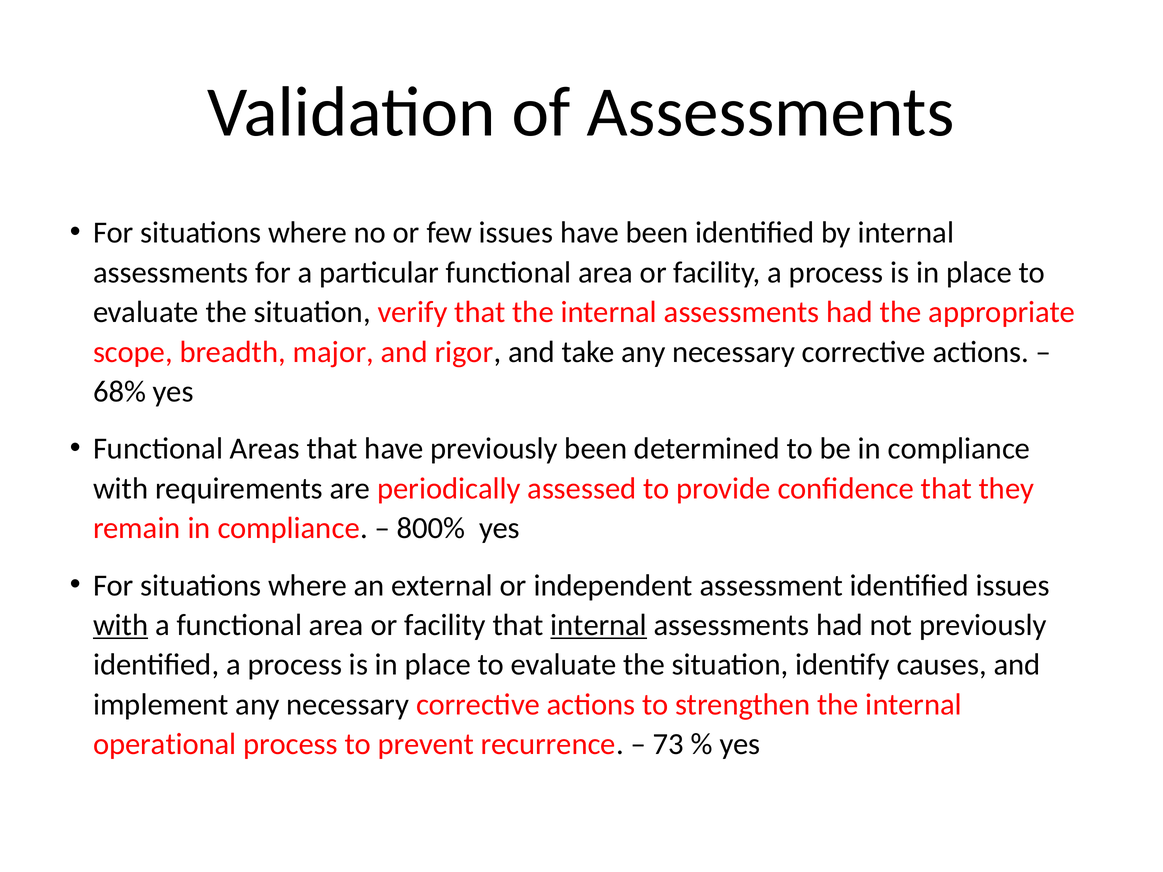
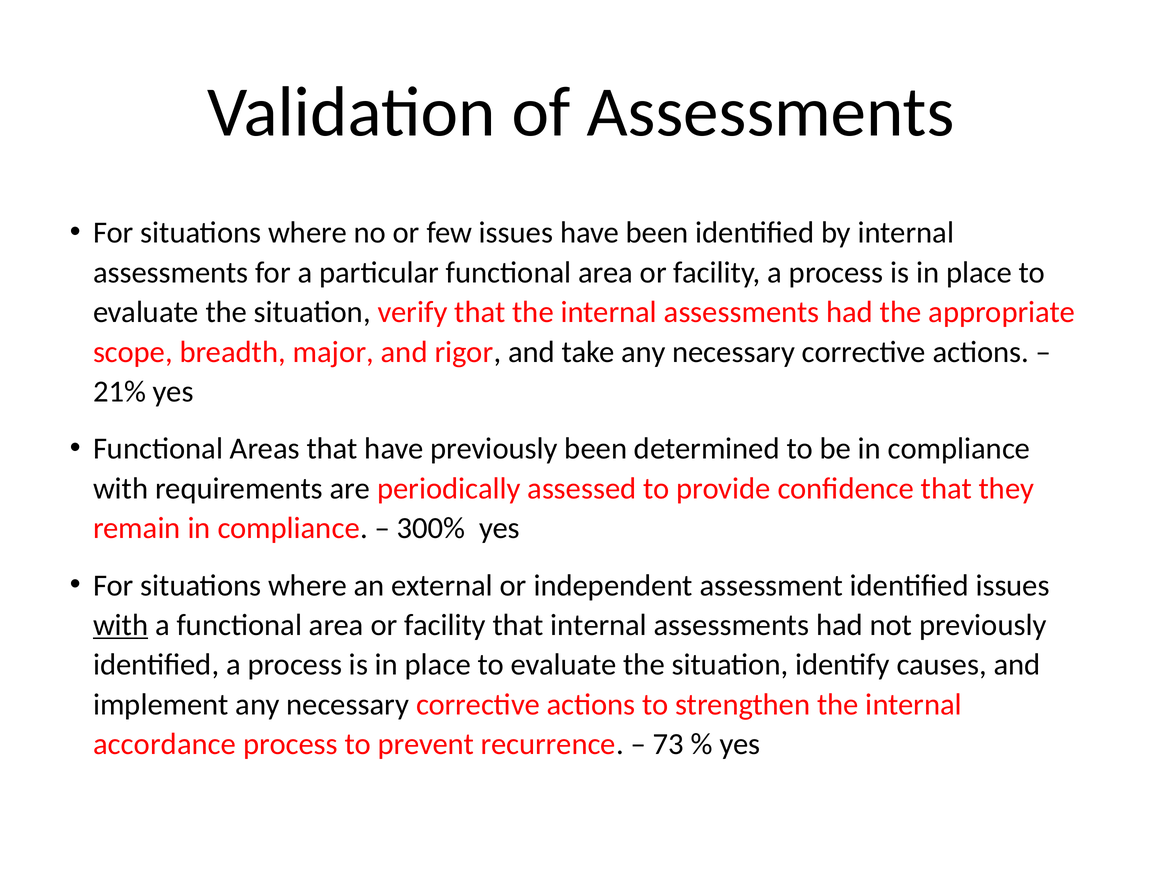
68%: 68% -> 21%
800%: 800% -> 300%
internal at (599, 625) underline: present -> none
operational: operational -> accordance
